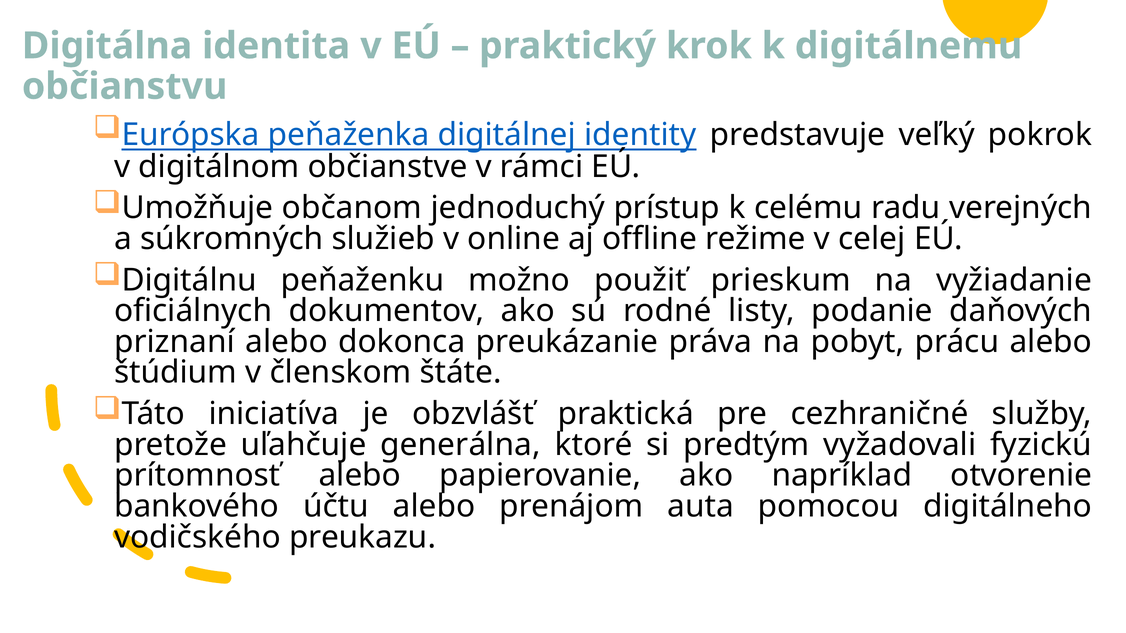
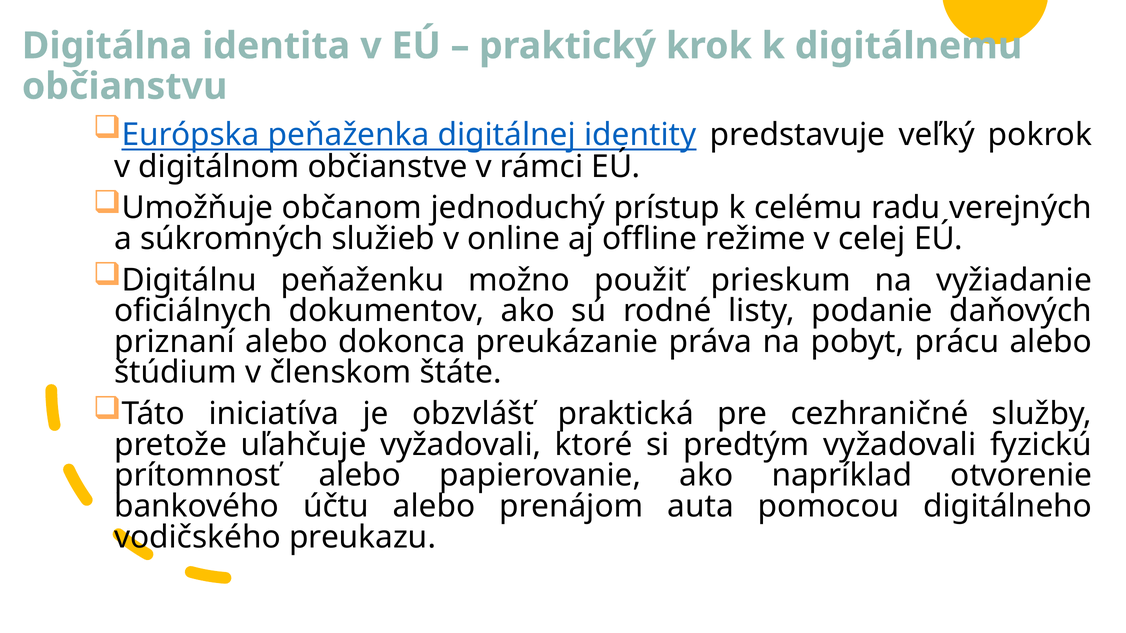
uľahčuje generálna: generálna -> vyžadovali
